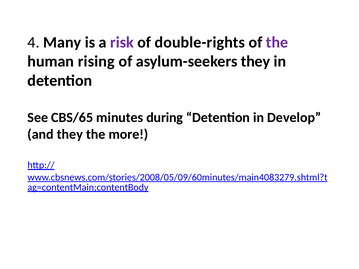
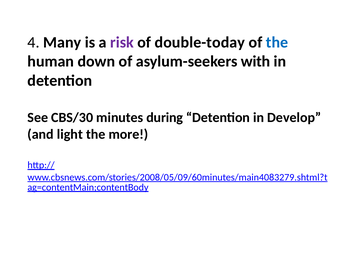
double-rights: double-rights -> double-today
the at (277, 42) colour: purple -> blue
rising: rising -> down
asylum-seekers they: they -> with
CBS/65: CBS/65 -> CBS/30
and they: they -> light
